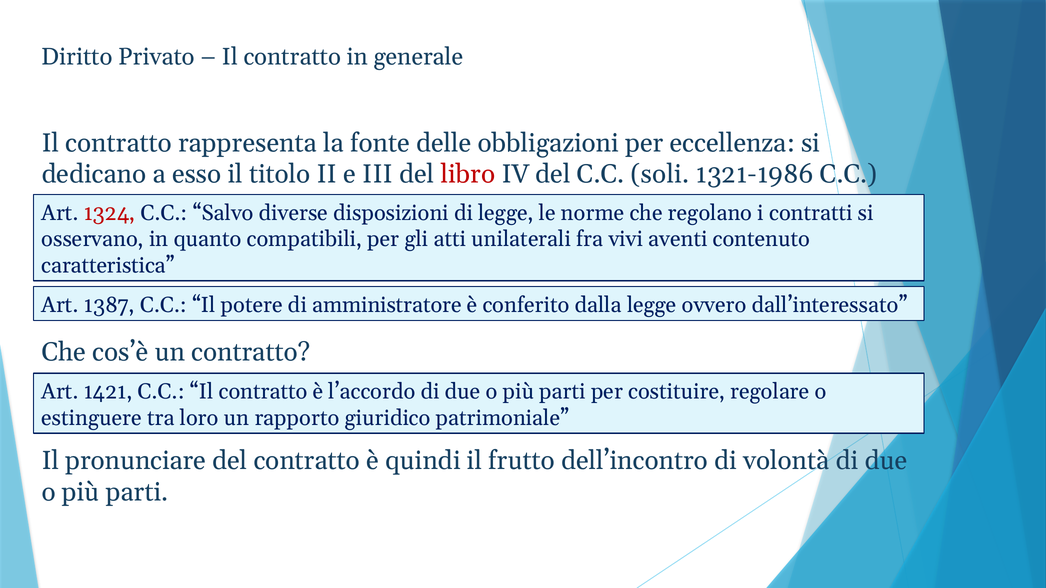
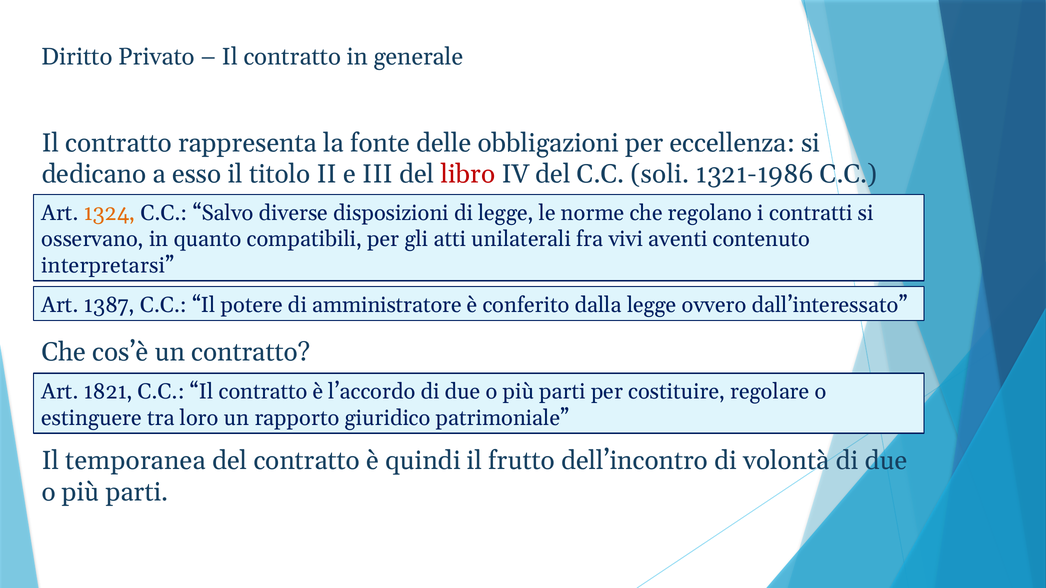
1324 colour: red -> orange
caratteristica: caratteristica -> interpretarsi
1421: 1421 -> 1821
pronunciare: pronunciare -> temporanea
